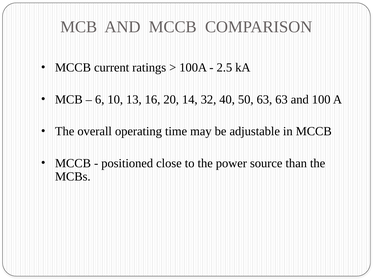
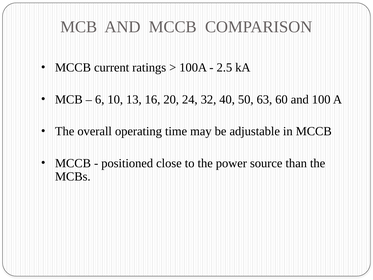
14: 14 -> 24
63 63: 63 -> 60
